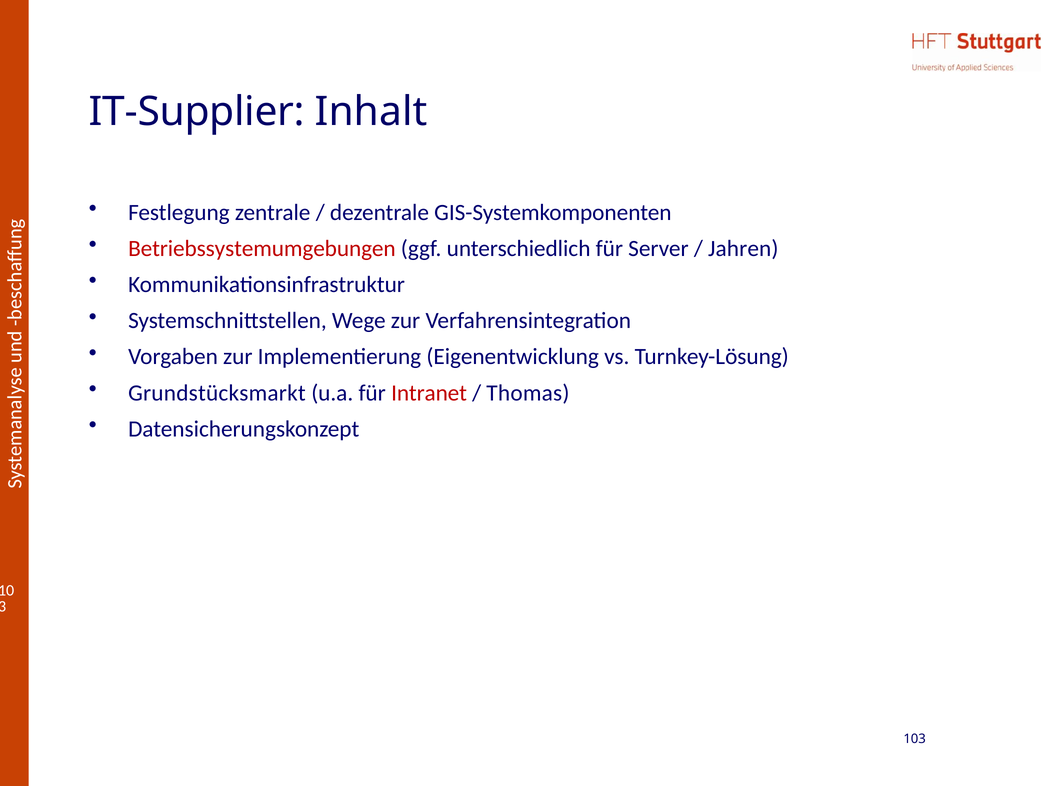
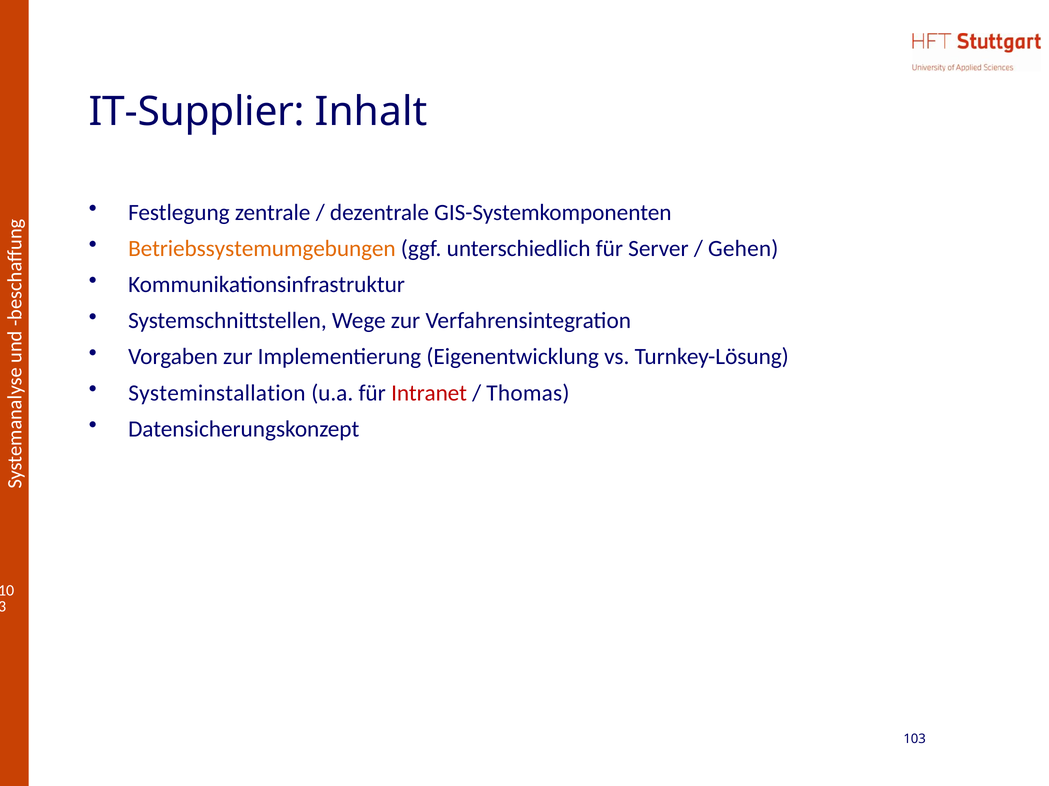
Betriebssystemumgebungen colour: red -> orange
Jahren: Jahren -> Gehen
Grundstücksmarkt: Grundstücksmarkt -> Systeminstallation
